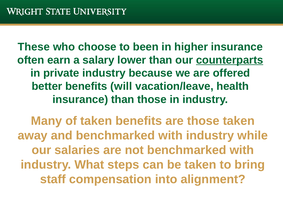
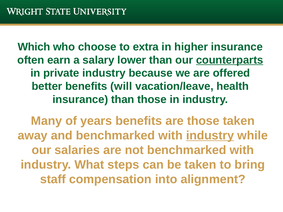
These: These -> Which
been: been -> extra
of taken: taken -> years
industry at (210, 136) underline: none -> present
